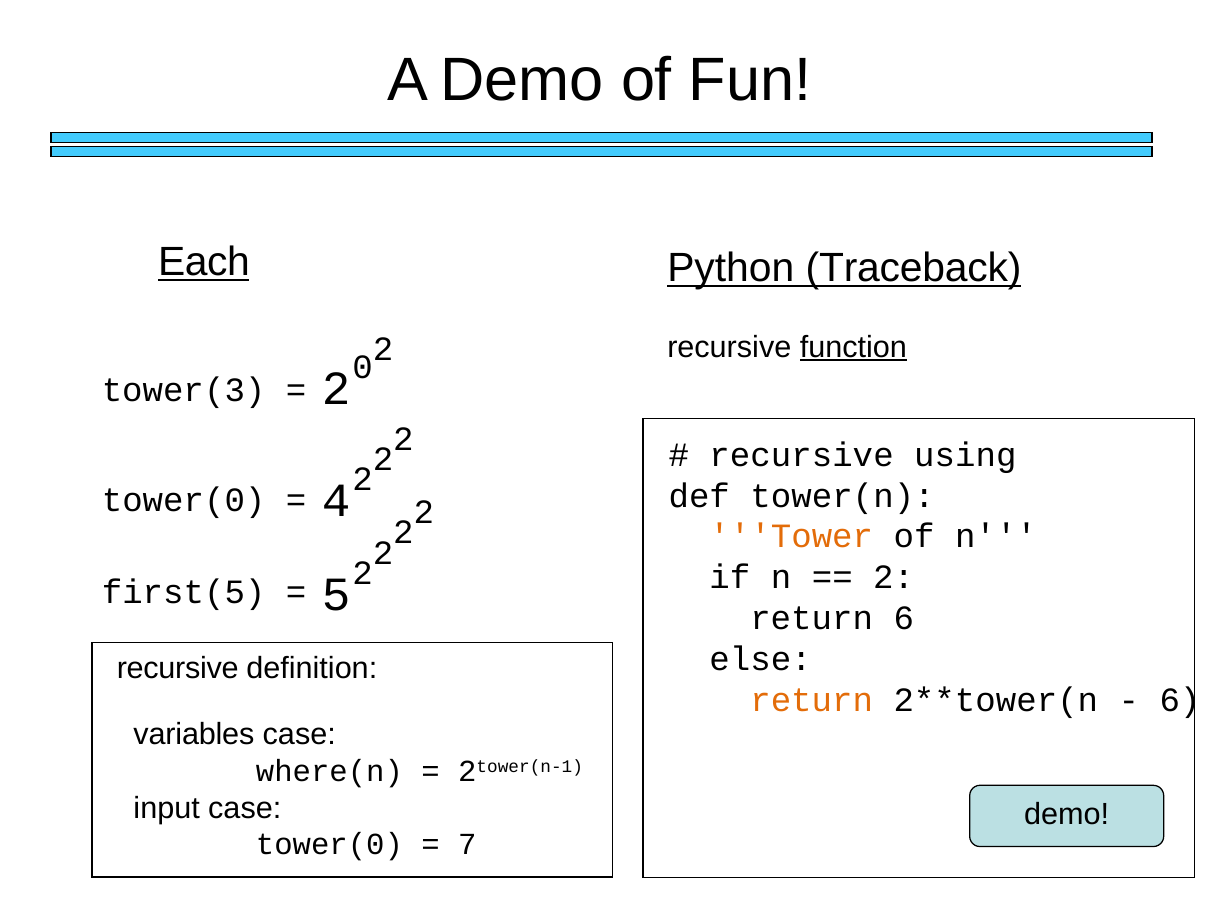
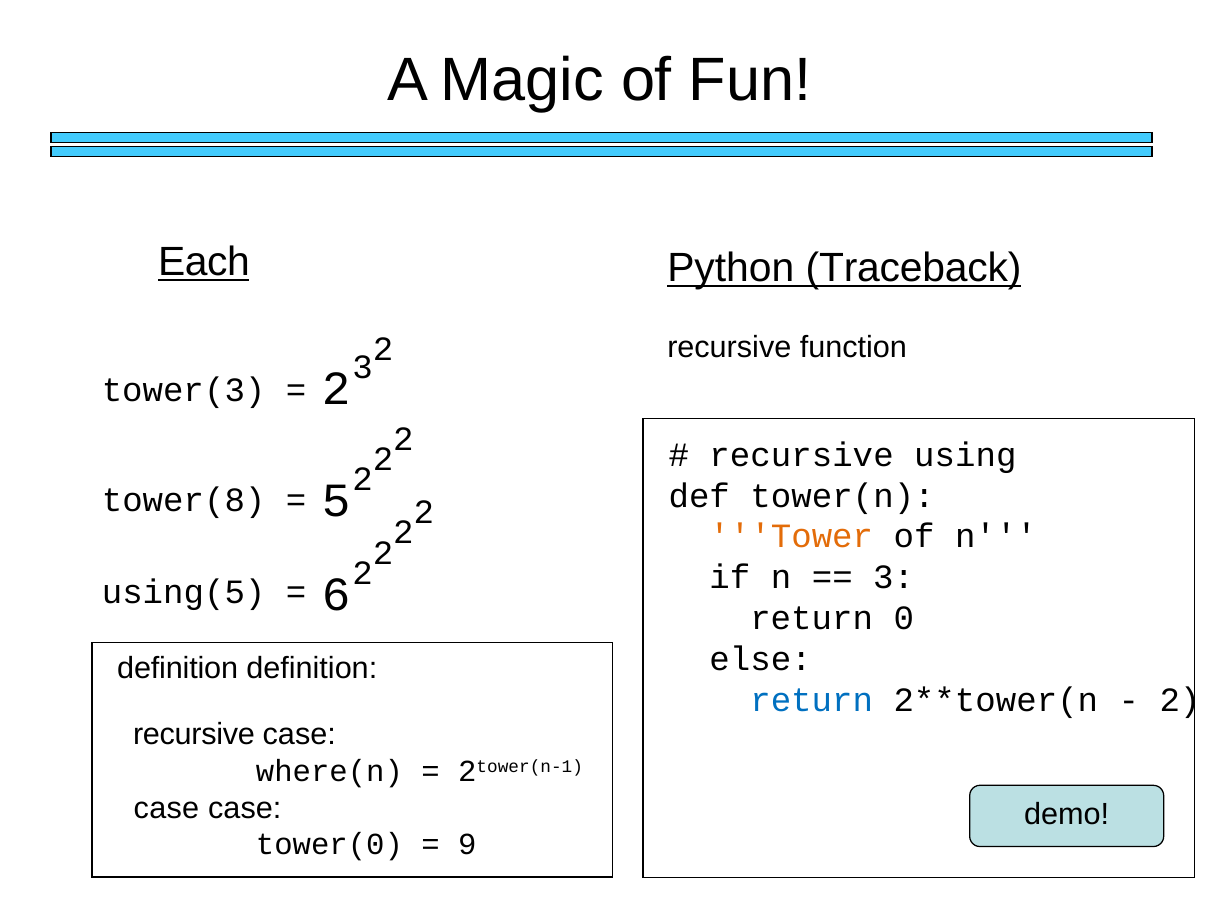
A Demo: Demo -> Magic
function underline: present -> none
2 0: 0 -> 3
tower(0 at (184, 500): tower(0 -> tower(8
4: 4 -> 5
2 at (894, 578): 2 -> 3
first(5: first(5 -> using(5
5: 5 -> 6
return 6: 6 -> 0
recursive at (178, 669): recursive -> definition
return at (812, 700) colour: orange -> blue
6 at (1180, 700): 6 -> 2
variables at (194, 735): variables -> recursive
input at (167, 809): input -> case
7: 7 -> 9
